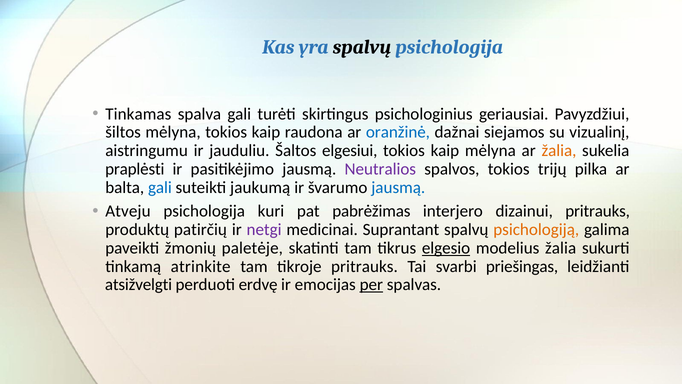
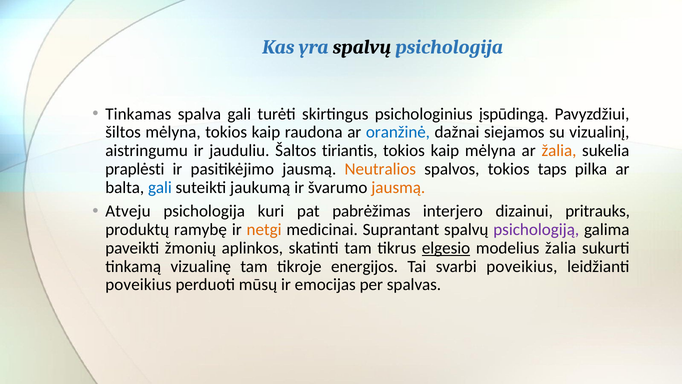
geriausiai: geriausiai -> įspūdingą
elgesiui: elgesiui -> tiriantis
Neutralios colour: purple -> orange
trijų: trijų -> taps
jausmą at (398, 187) colour: blue -> orange
patirčių: patirčių -> ramybę
netgi colour: purple -> orange
psichologiją colour: orange -> purple
paletėje: paletėje -> aplinkos
atrinkite: atrinkite -> vizualinę
tikroje pritrauks: pritrauks -> energijos
svarbi priešingas: priešingas -> poveikius
atsižvelgti at (139, 285): atsižvelgti -> poveikius
erdvę: erdvę -> mūsų
per underline: present -> none
